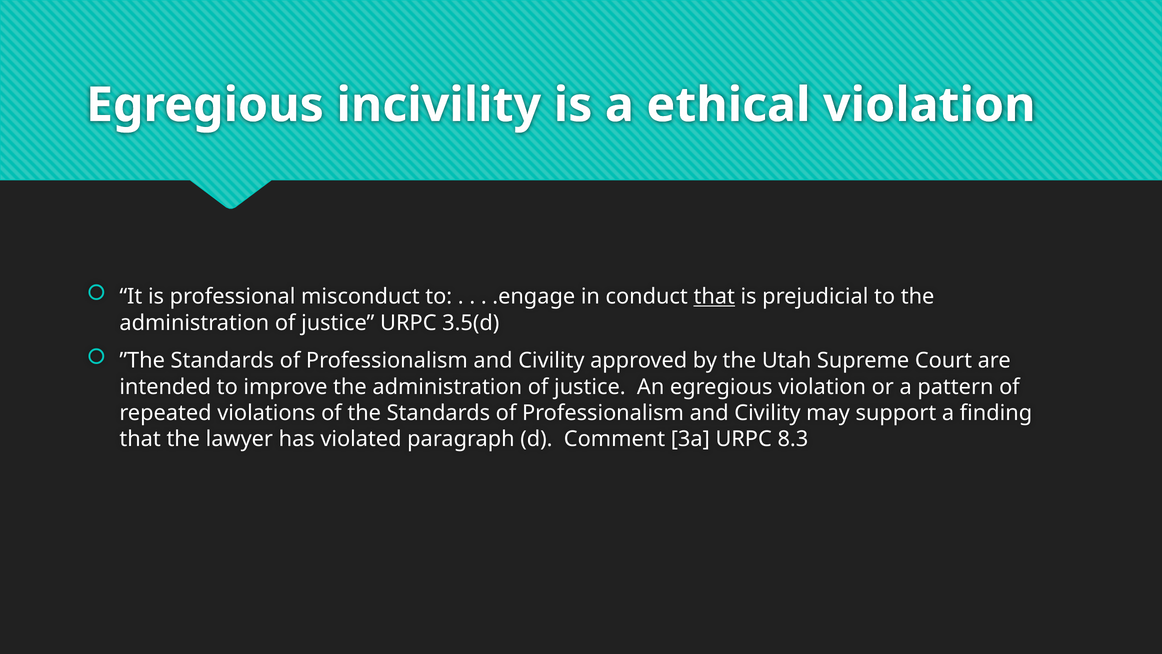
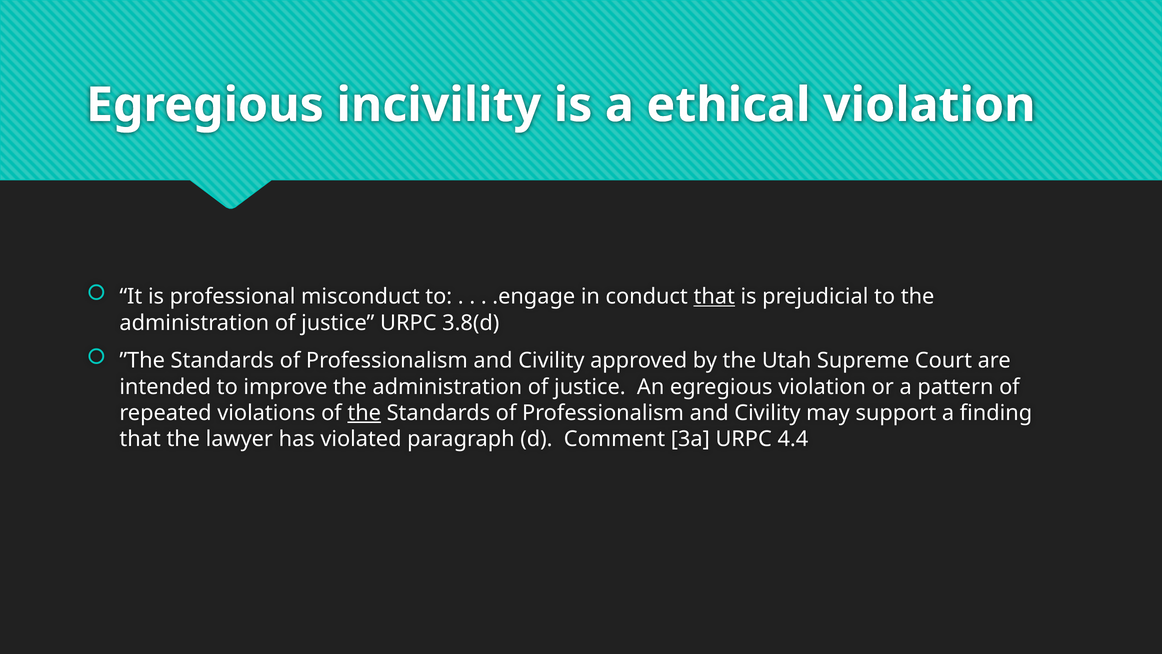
3.5(d: 3.5(d -> 3.8(d
the at (364, 413) underline: none -> present
8.3: 8.3 -> 4.4
